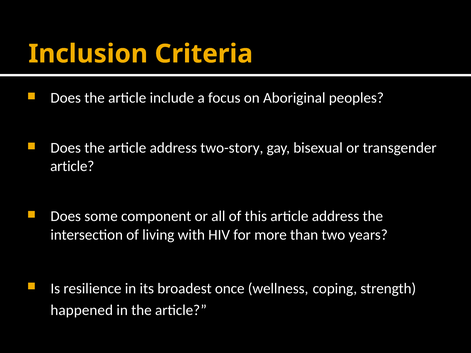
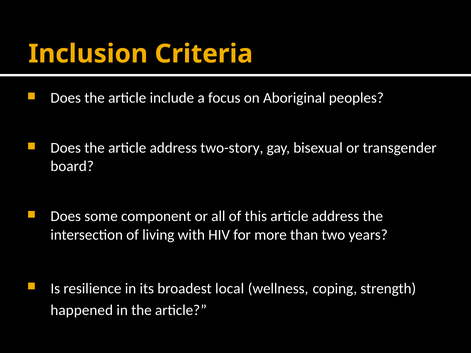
article at (72, 166): article -> board
once: once -> local
